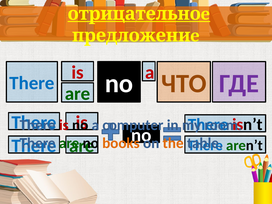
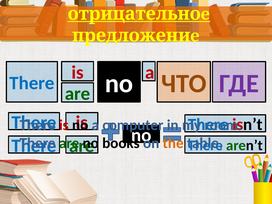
books colour: orange -> black
